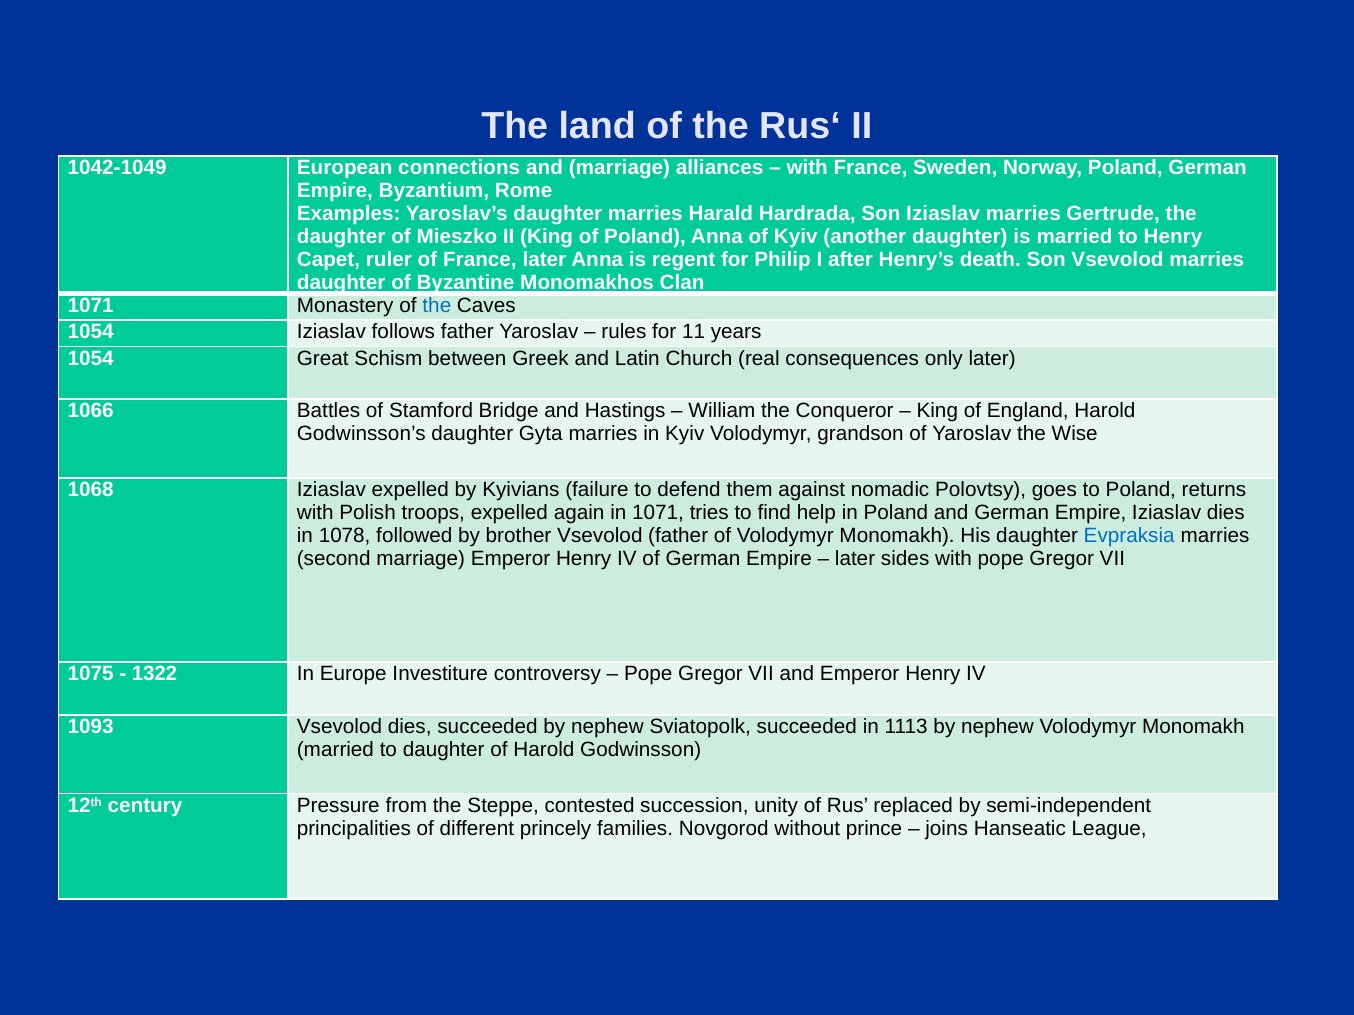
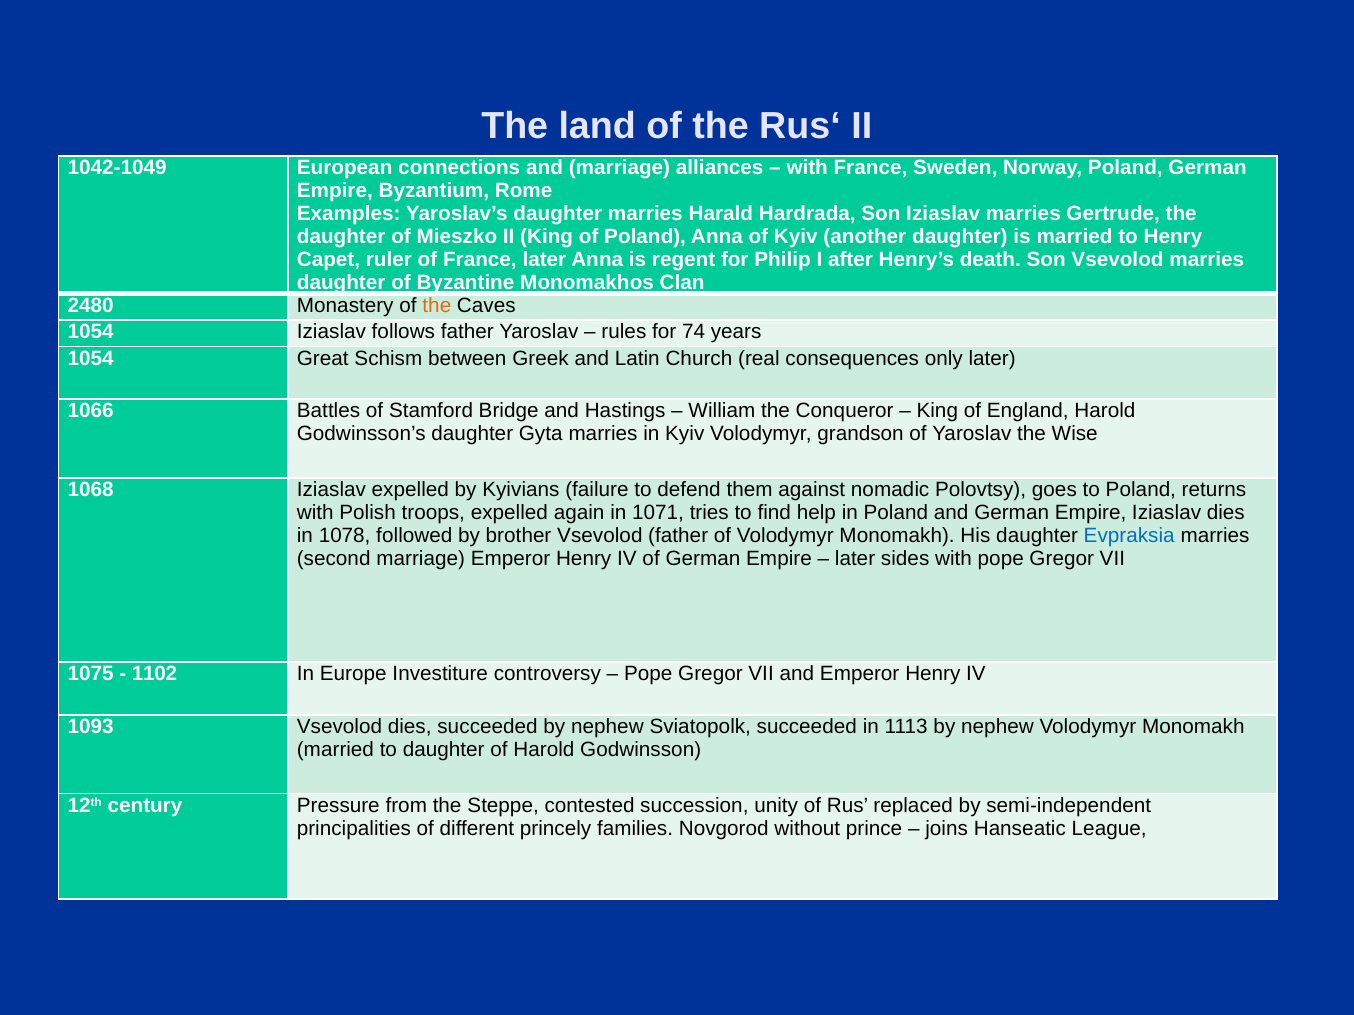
1071 at (91, 306): 1071 -> 2480
the at (437, 306) colour: blue -> orange
11: 11 -> 74
1322: 1322 -> 1102
